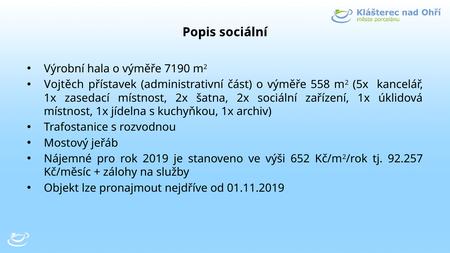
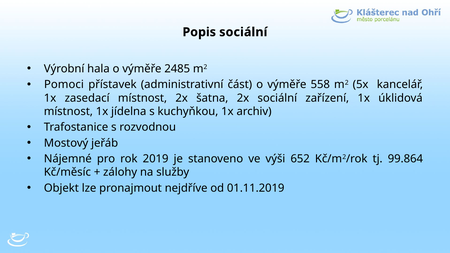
7190: 7190 -> 2485
Vojtěch: Vojtěch -> Pomoci
92.257: 92.257 -> 99.864
